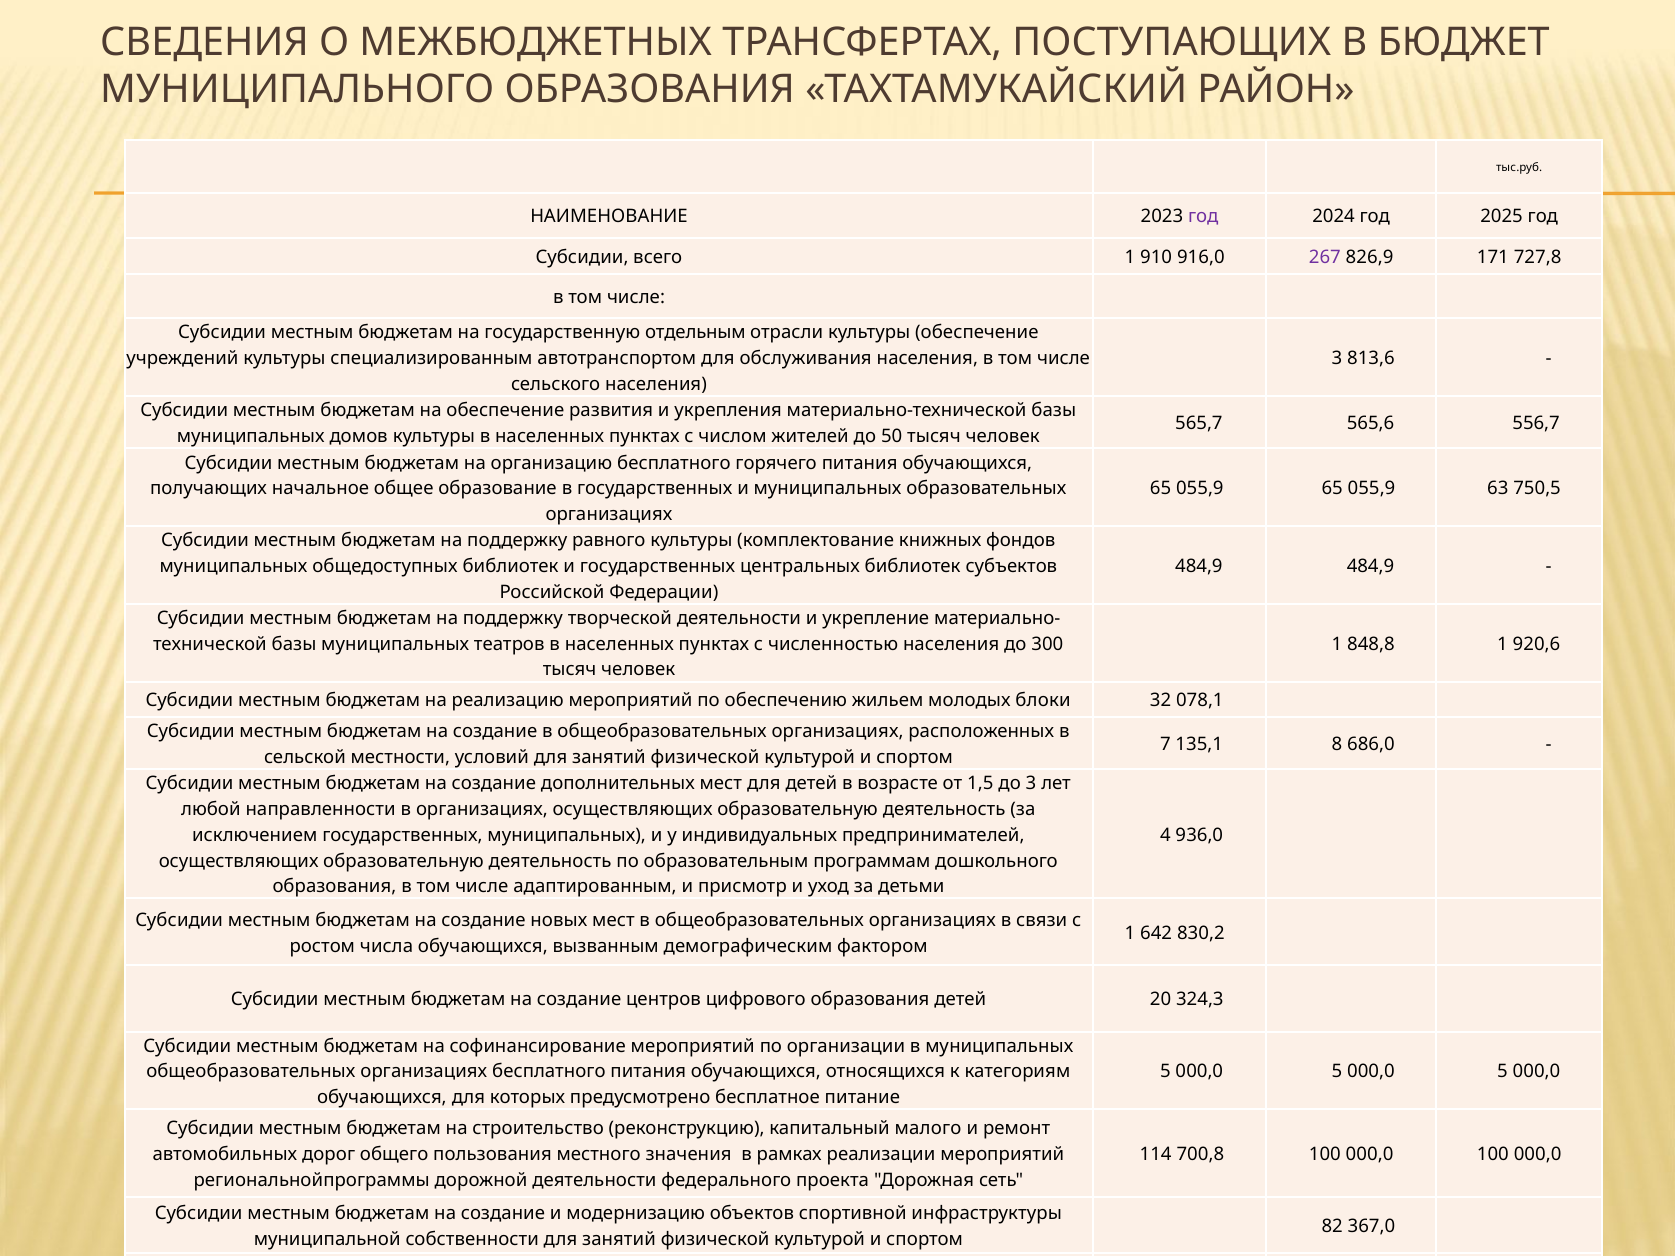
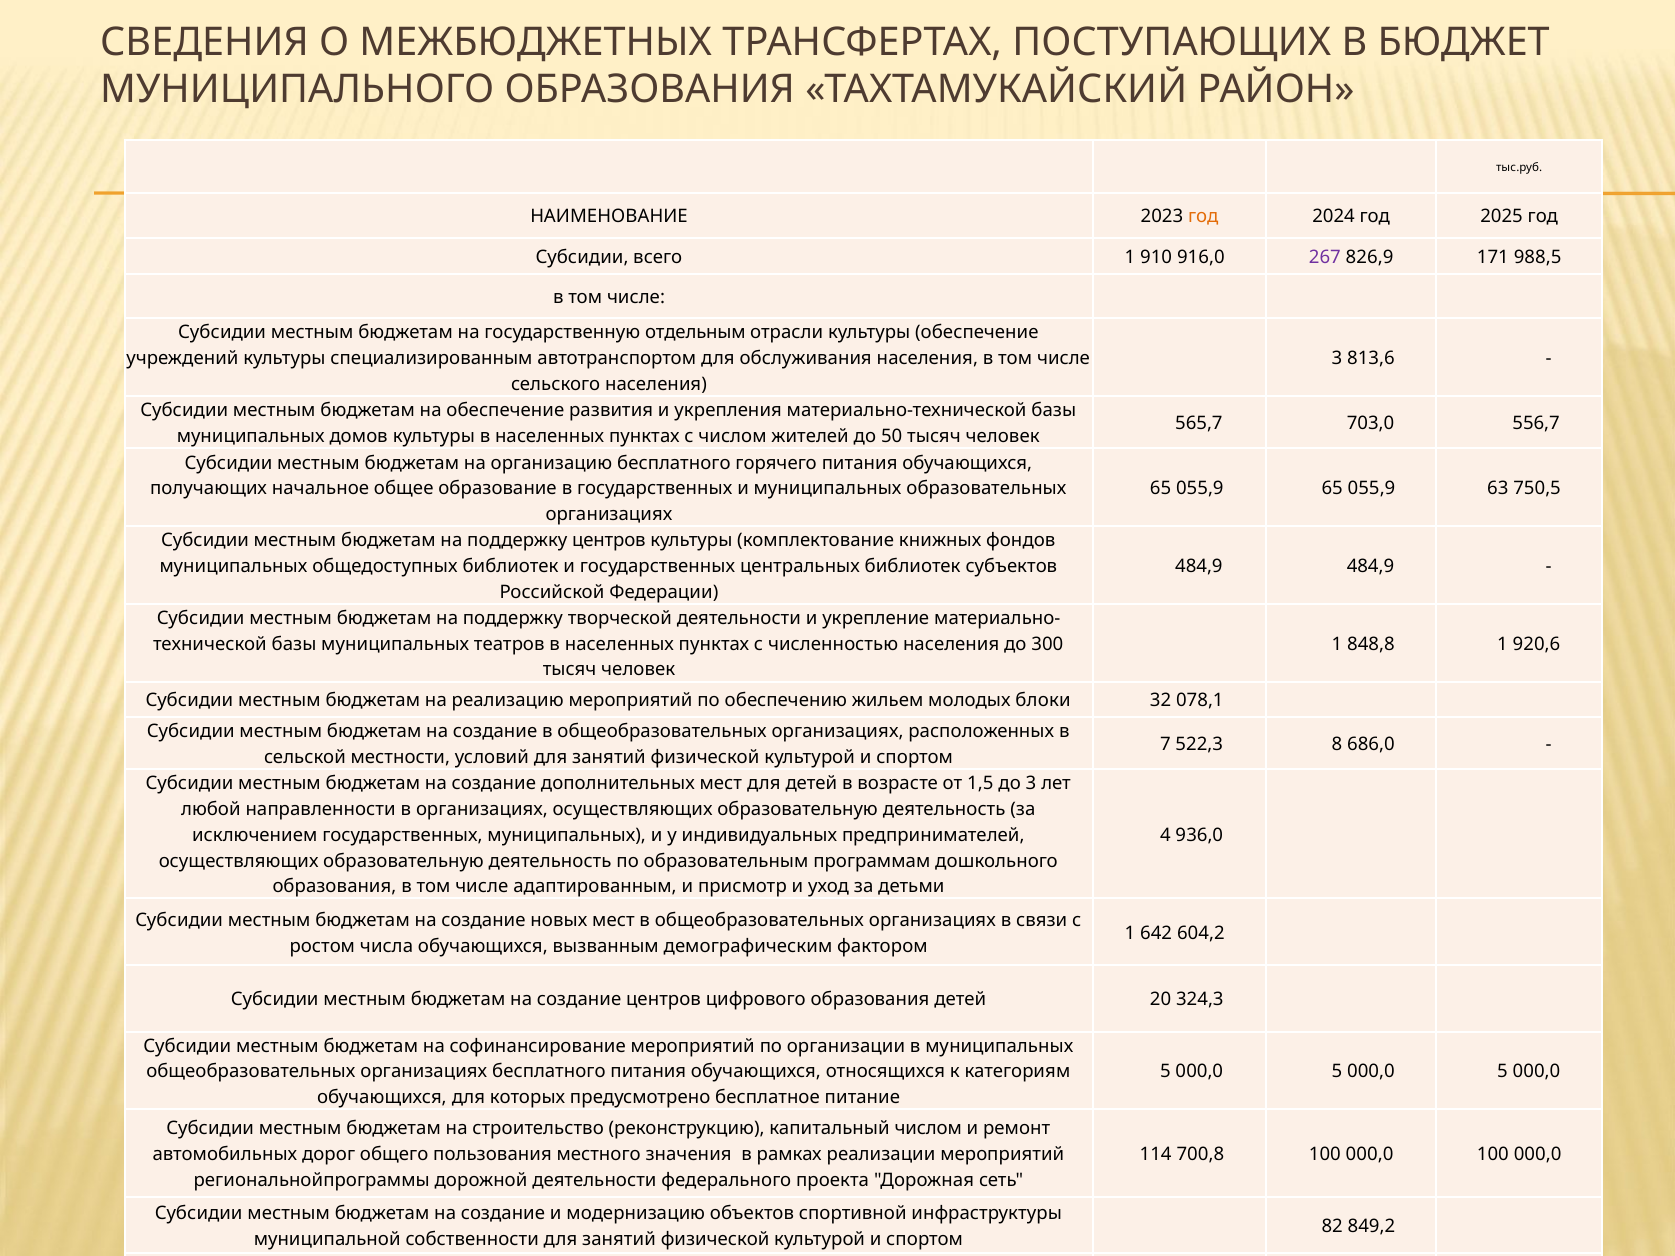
год at (1203, 217) colour: purple -> orange
727,8: 727,8 -> 988,5
565,6: 565,6 -> 703,0
поддержку равного: равного -> центров
135,1: 135,1 -> 522,3
830,2: 830,2 -> 604,2
капитальный малого: малого -> числом
367,0: 367,0 -> 849,2
